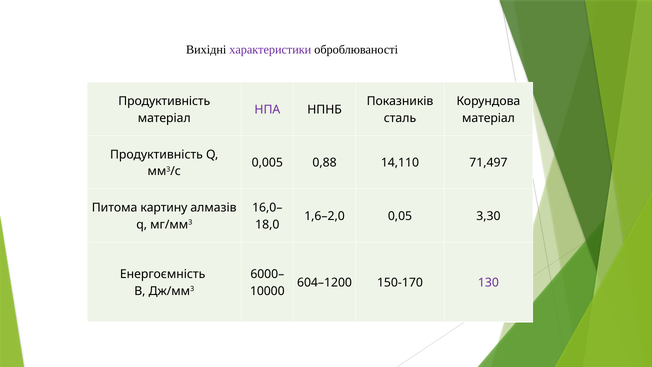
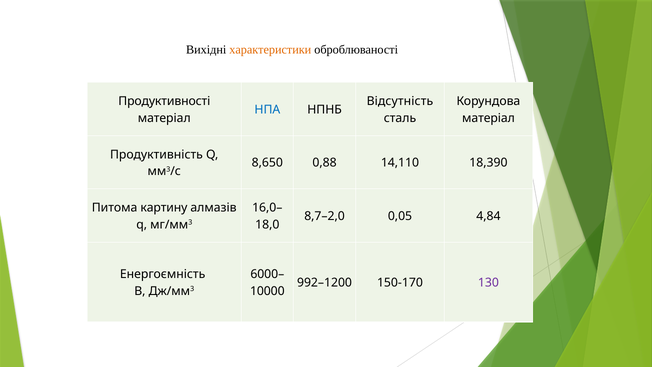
характеристики colour: purple -> orange
Продуктивність at (164, 101): Продуктивність -> Продуктивності
Показників: Показників -> Відсутність
НПА colour: purple -> blue
0,005: 0,005 -> 8,650
71,497: 71,497 -> 18,390
1,6–2,0: 1,6–2,0 -> 8,7–2,0
3,30: 3,30 -> 4,84
604–1200: 604–1200 -> 992–1200
